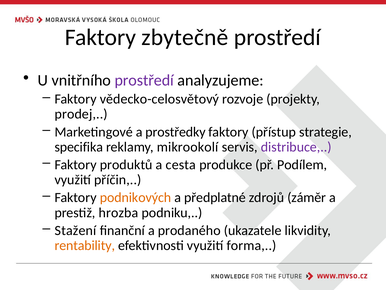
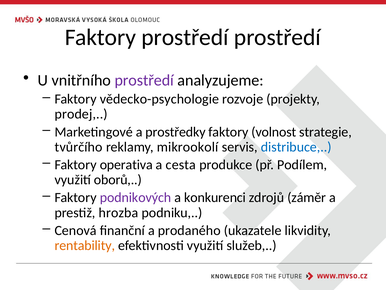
Faktory zbytečně: zbytečně -> prostředí
vědecko-celosvětový: vědecko-celosvětový -> vědecko-psychologie
přístup: přístup -> volnost
specifika: specifika -> tvůrčího
distribuce colour: purple -> blue
produktů: produktů -> operativa
příčin: příčin -> oborů
podnikových colour: orange -> purple
předplatné: předplatné -> konkurenci
Stažení: Stažení -> Cenová
forma: forma -> služeb
